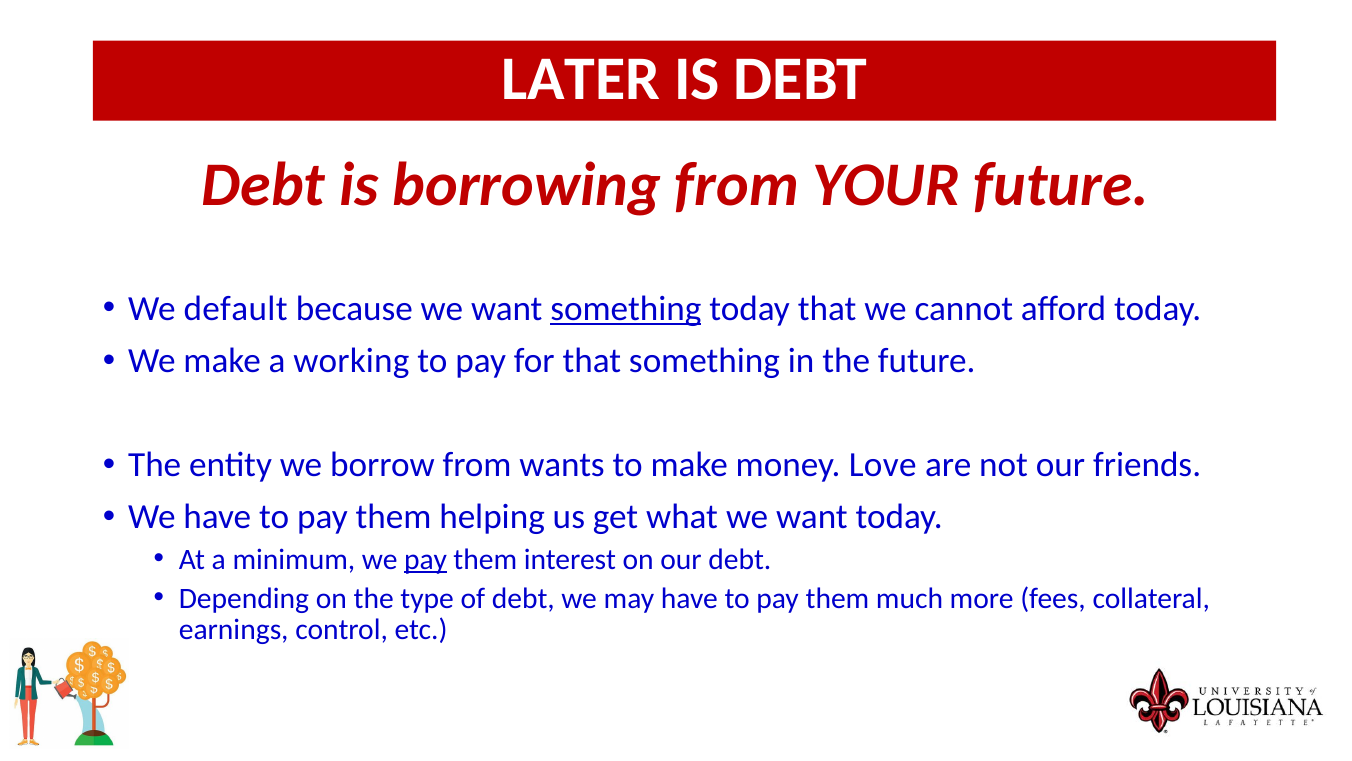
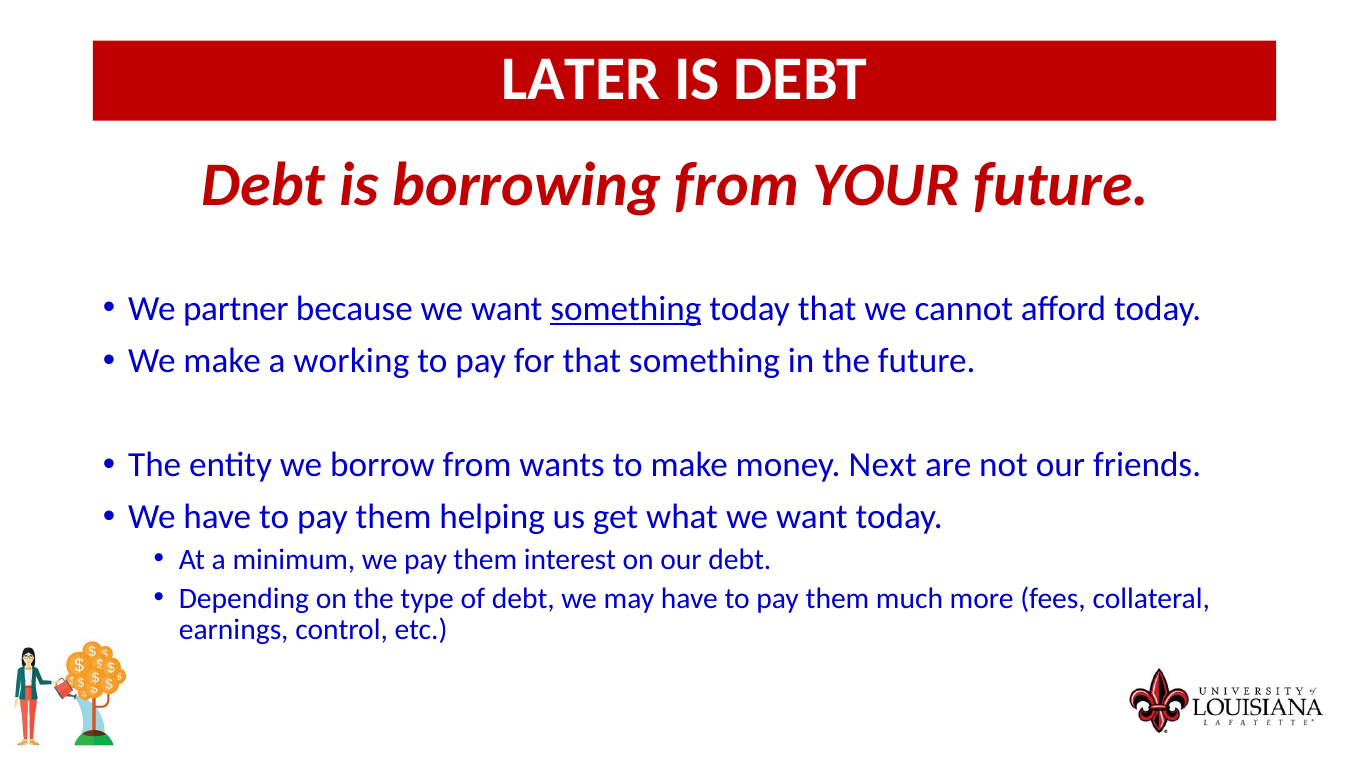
default: default -> partner
Love: Love -> Next
pay at (426, 559) underline: present -> none
